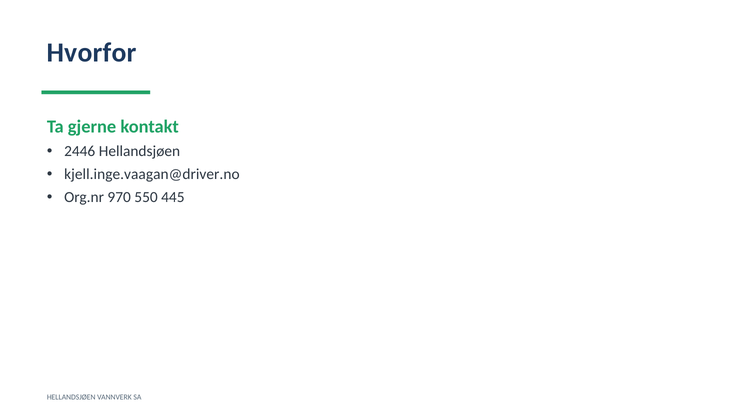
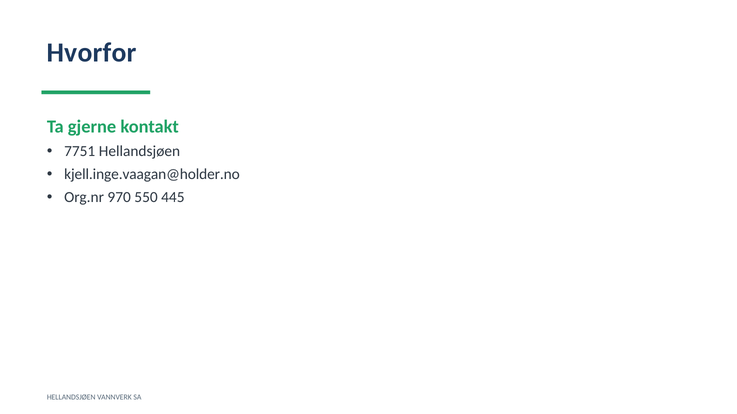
2446: 2446 -> 7751
kjell.inge.vaagan@driver.no: kjell.inge.vaagan@driver.no -> kjell.inge.vaagan@holder.no
